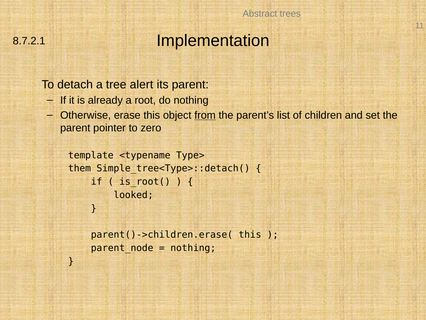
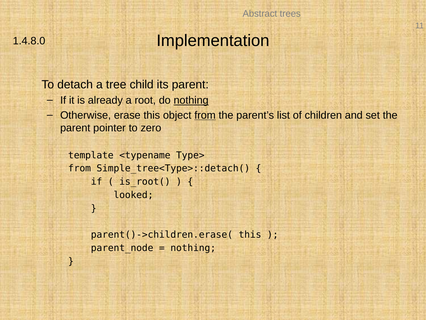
8.7.2.1: 8.7.2.1 -> 1.4.8.0
alert: alert -> child
nothing at (191, 100) underline: none -> present
them at (80, 168): them -> from
